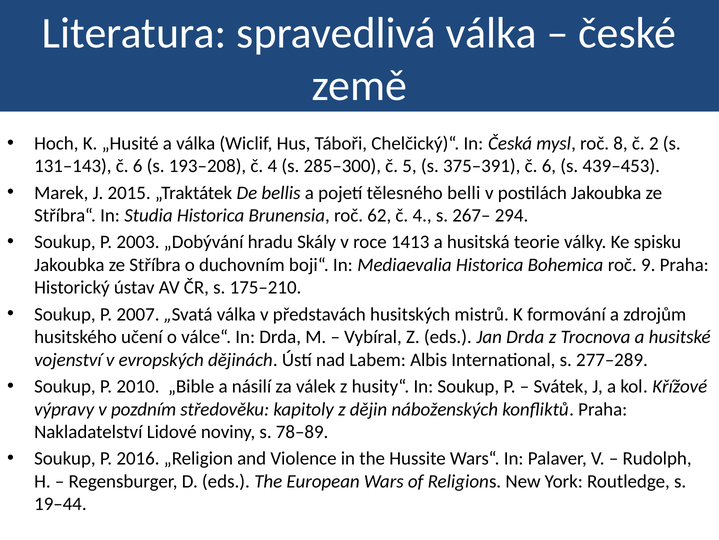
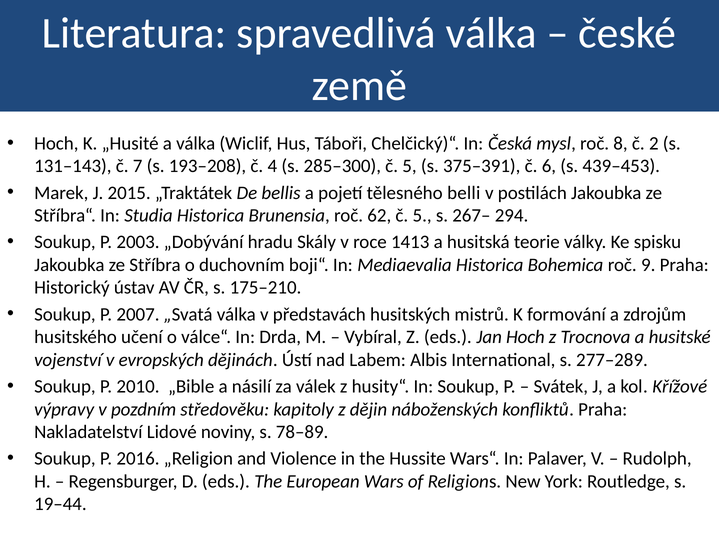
131–143 č 6: 6 -> 7
62 č 4: 4 -> 5
Jan Drda: Drda -> Hoch
